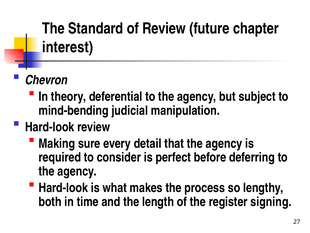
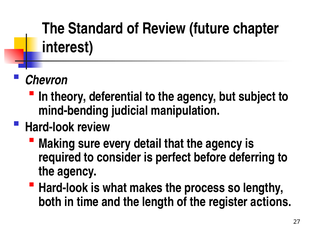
signing: signing -> actions
